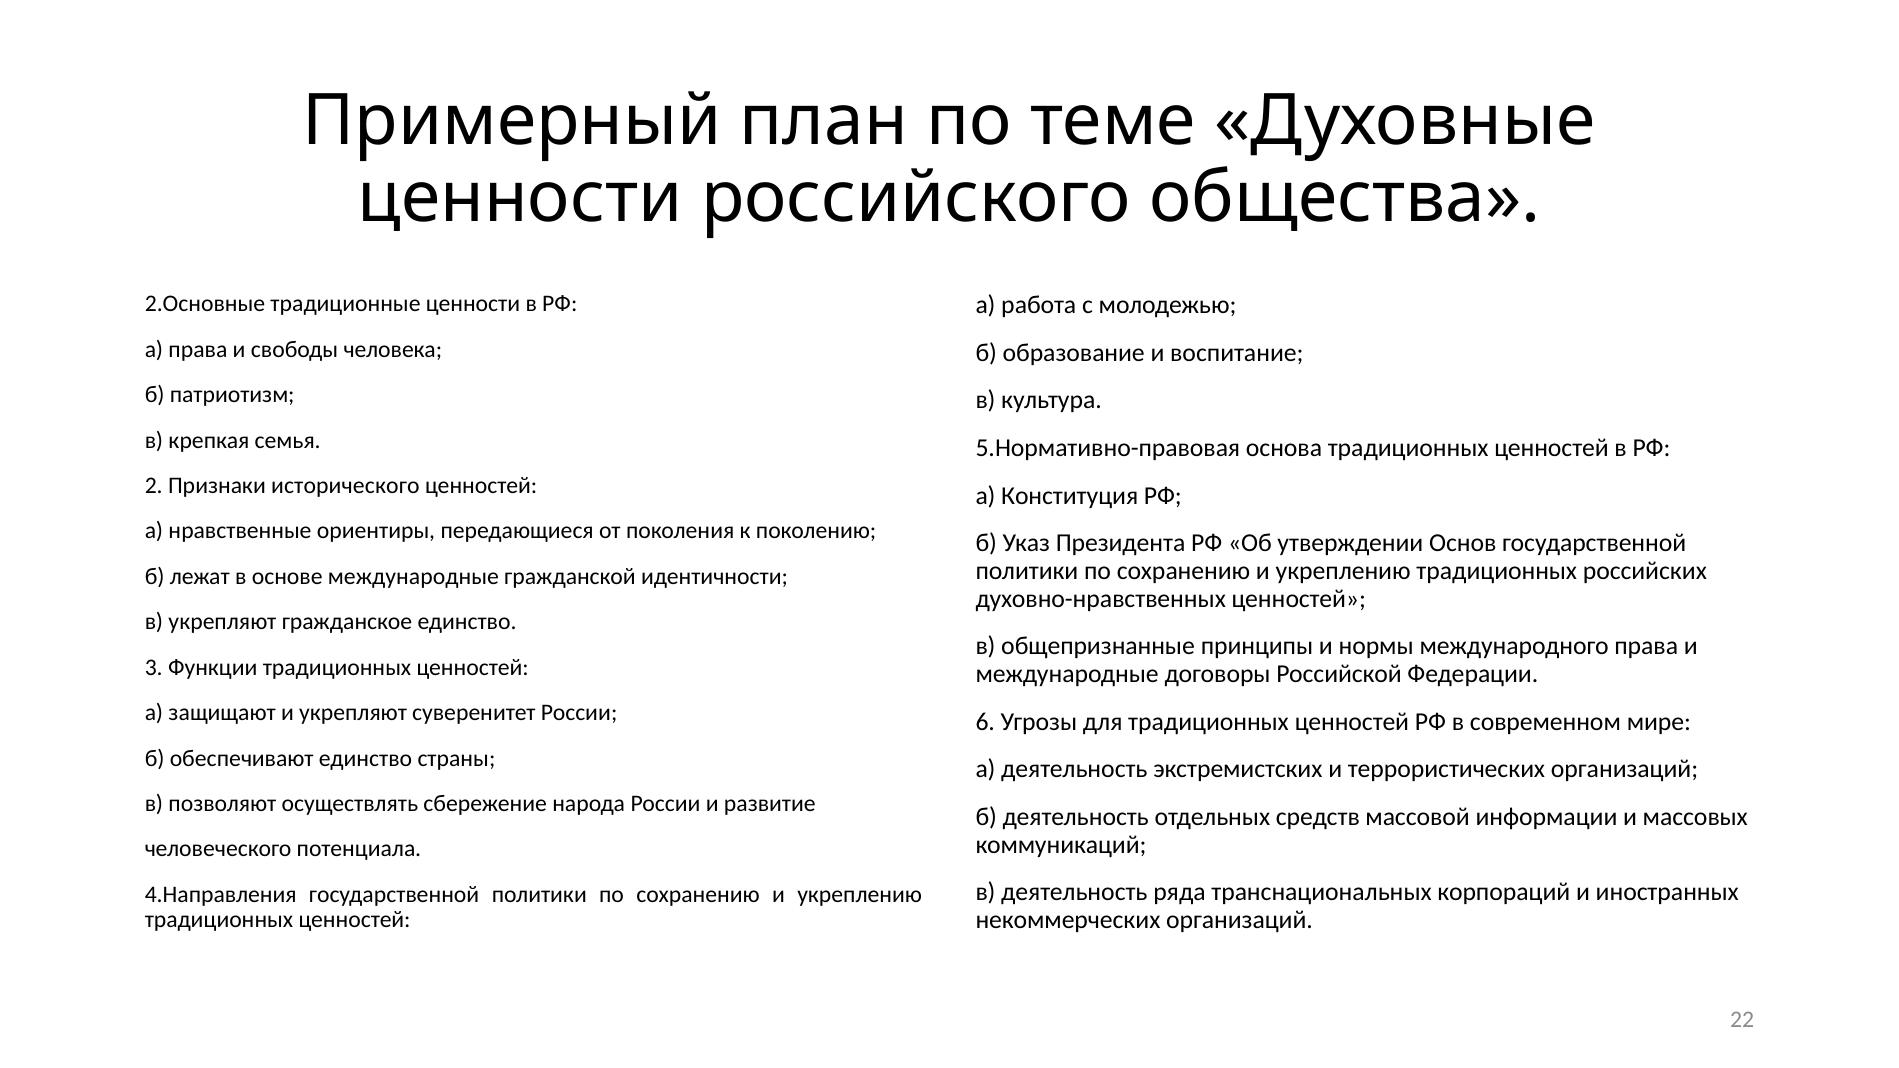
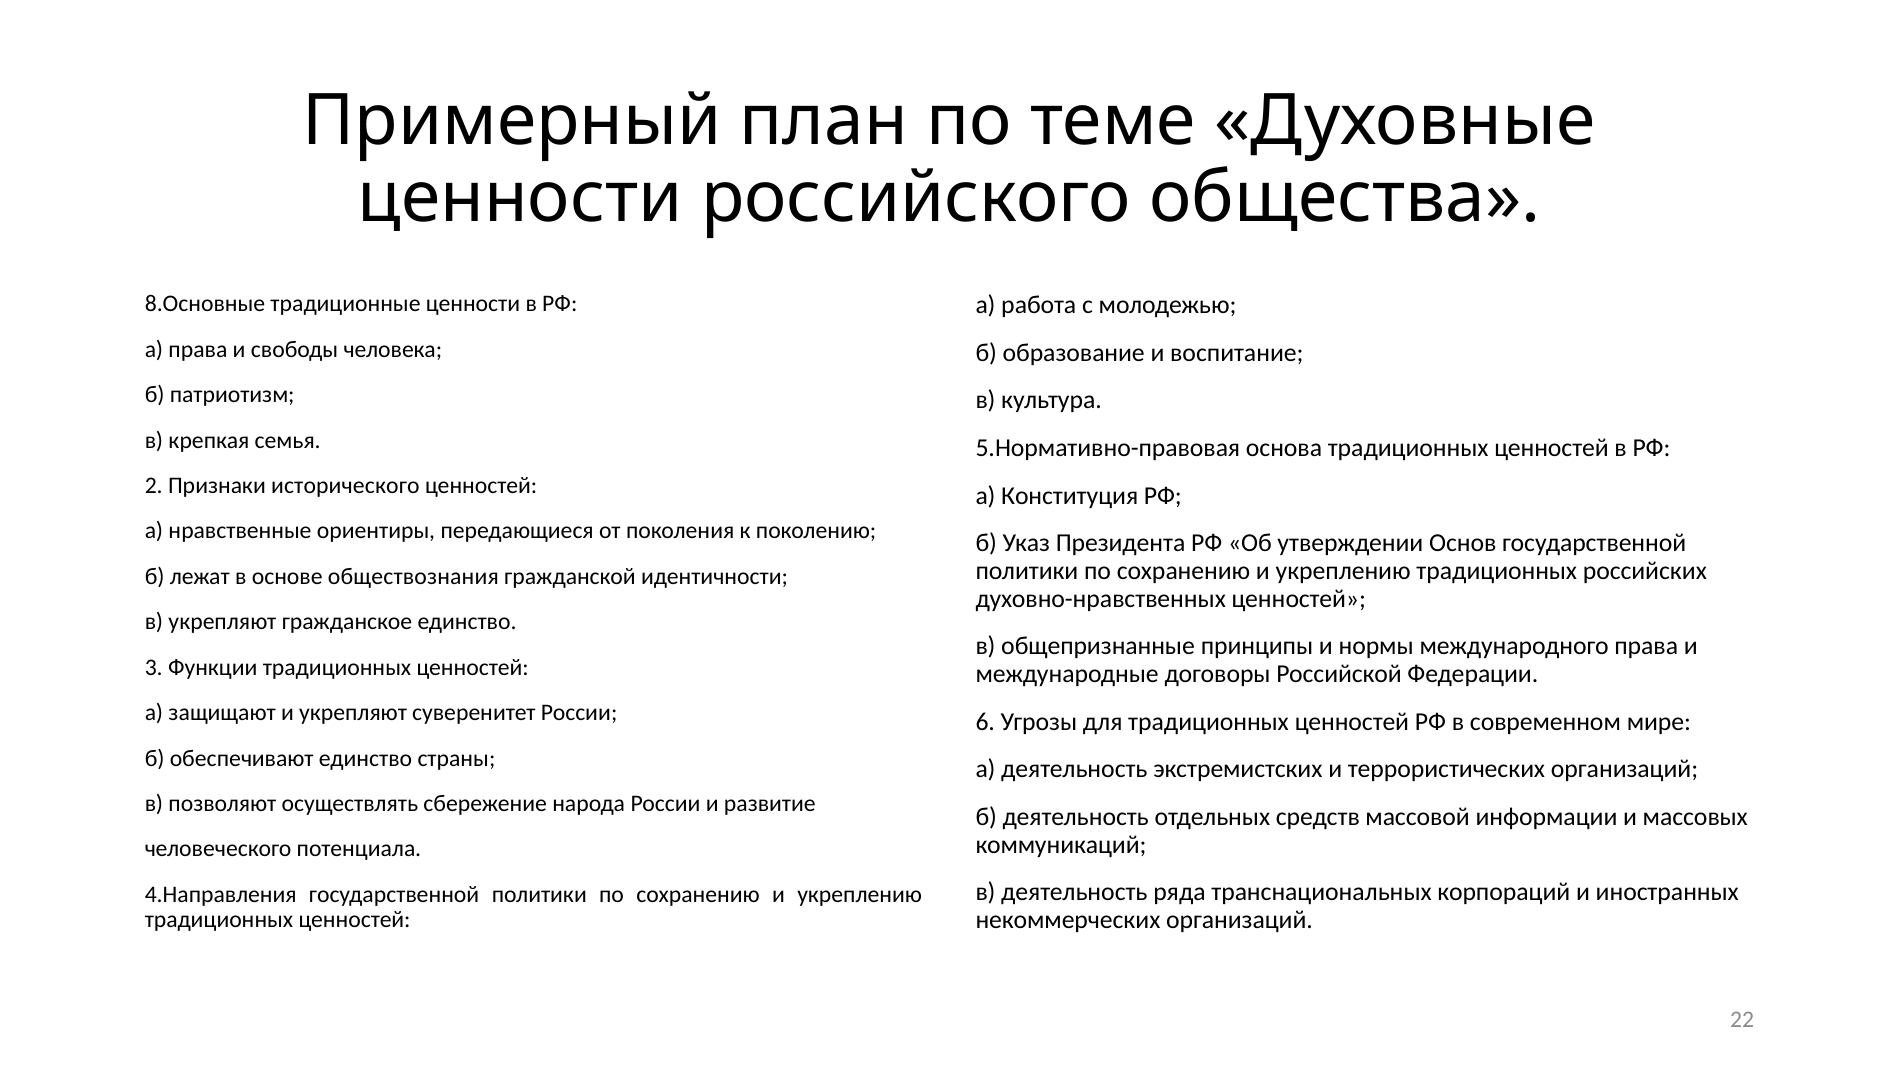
2.Основные: 2.Основные -> 8.Основные
основе международные: международные -> обществознания
